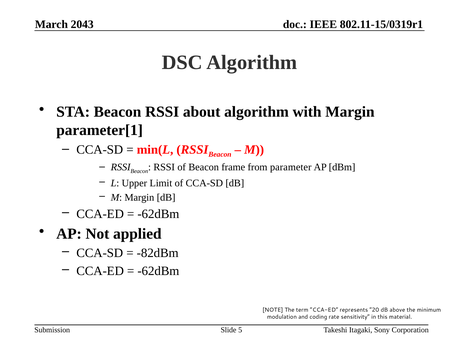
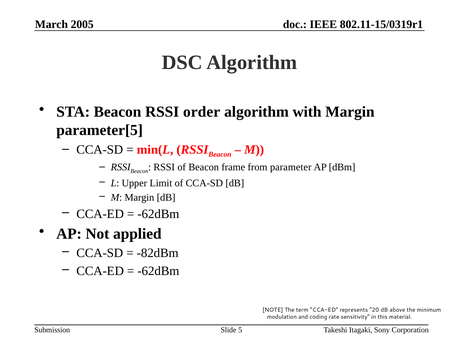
2043: 2043 -> 2005
about: about -> order
parameter[1: parameter[1 -> parameter[5
